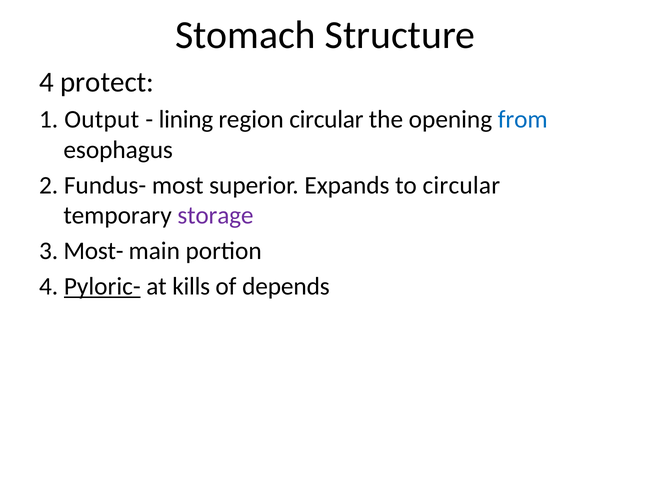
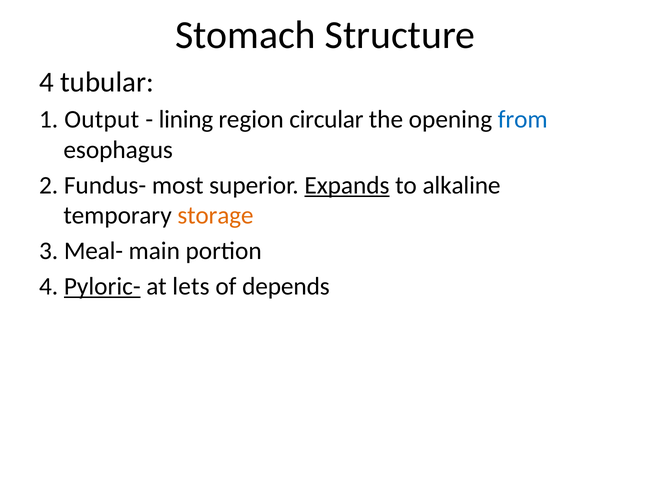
protect: protect -> tubular
Expands underline: none -> present
to circular: circular -> alkaline
storage colour: purple -> orange
Most-: Most- -> Meal-
kills: kills -> lets
